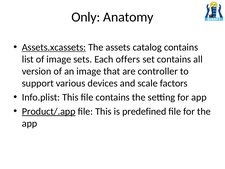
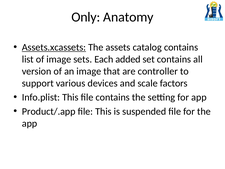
offers: offers -> added
Product/.app underline: present -> none
predefined: predefined -> suspended
